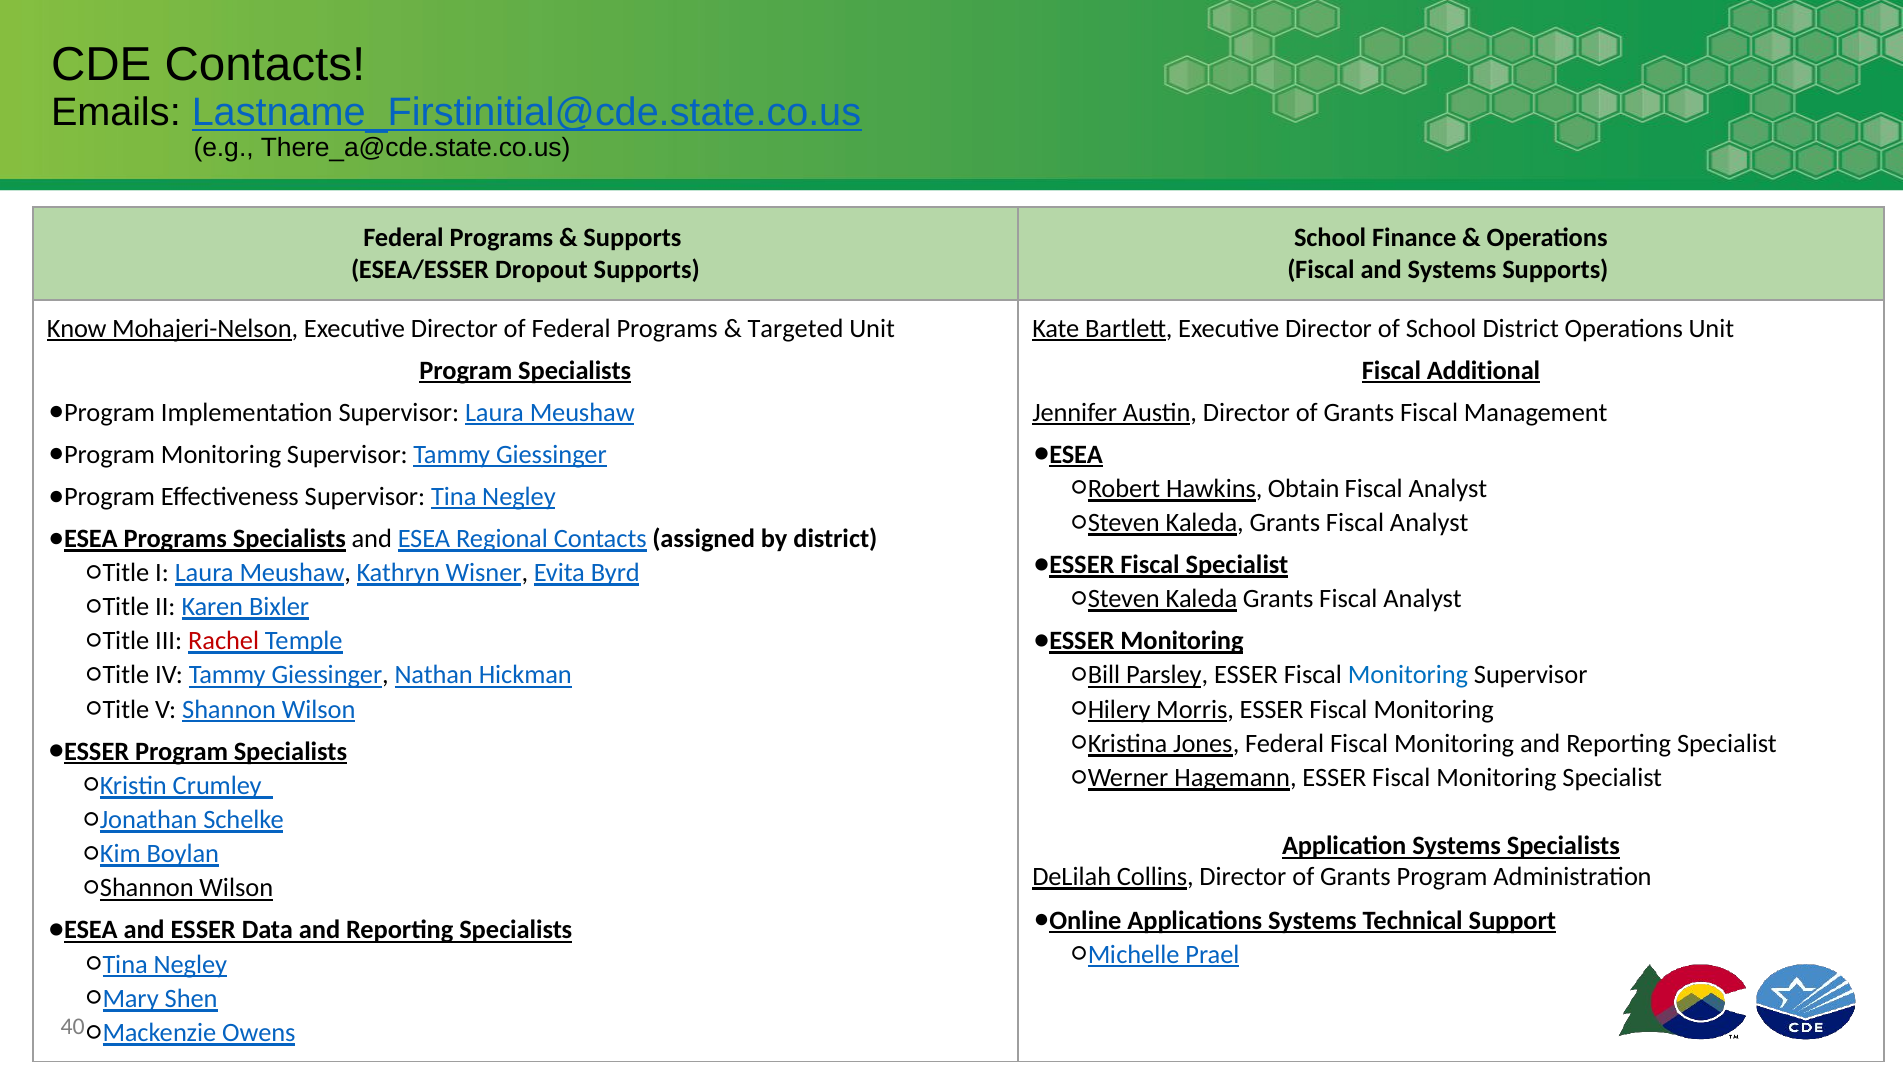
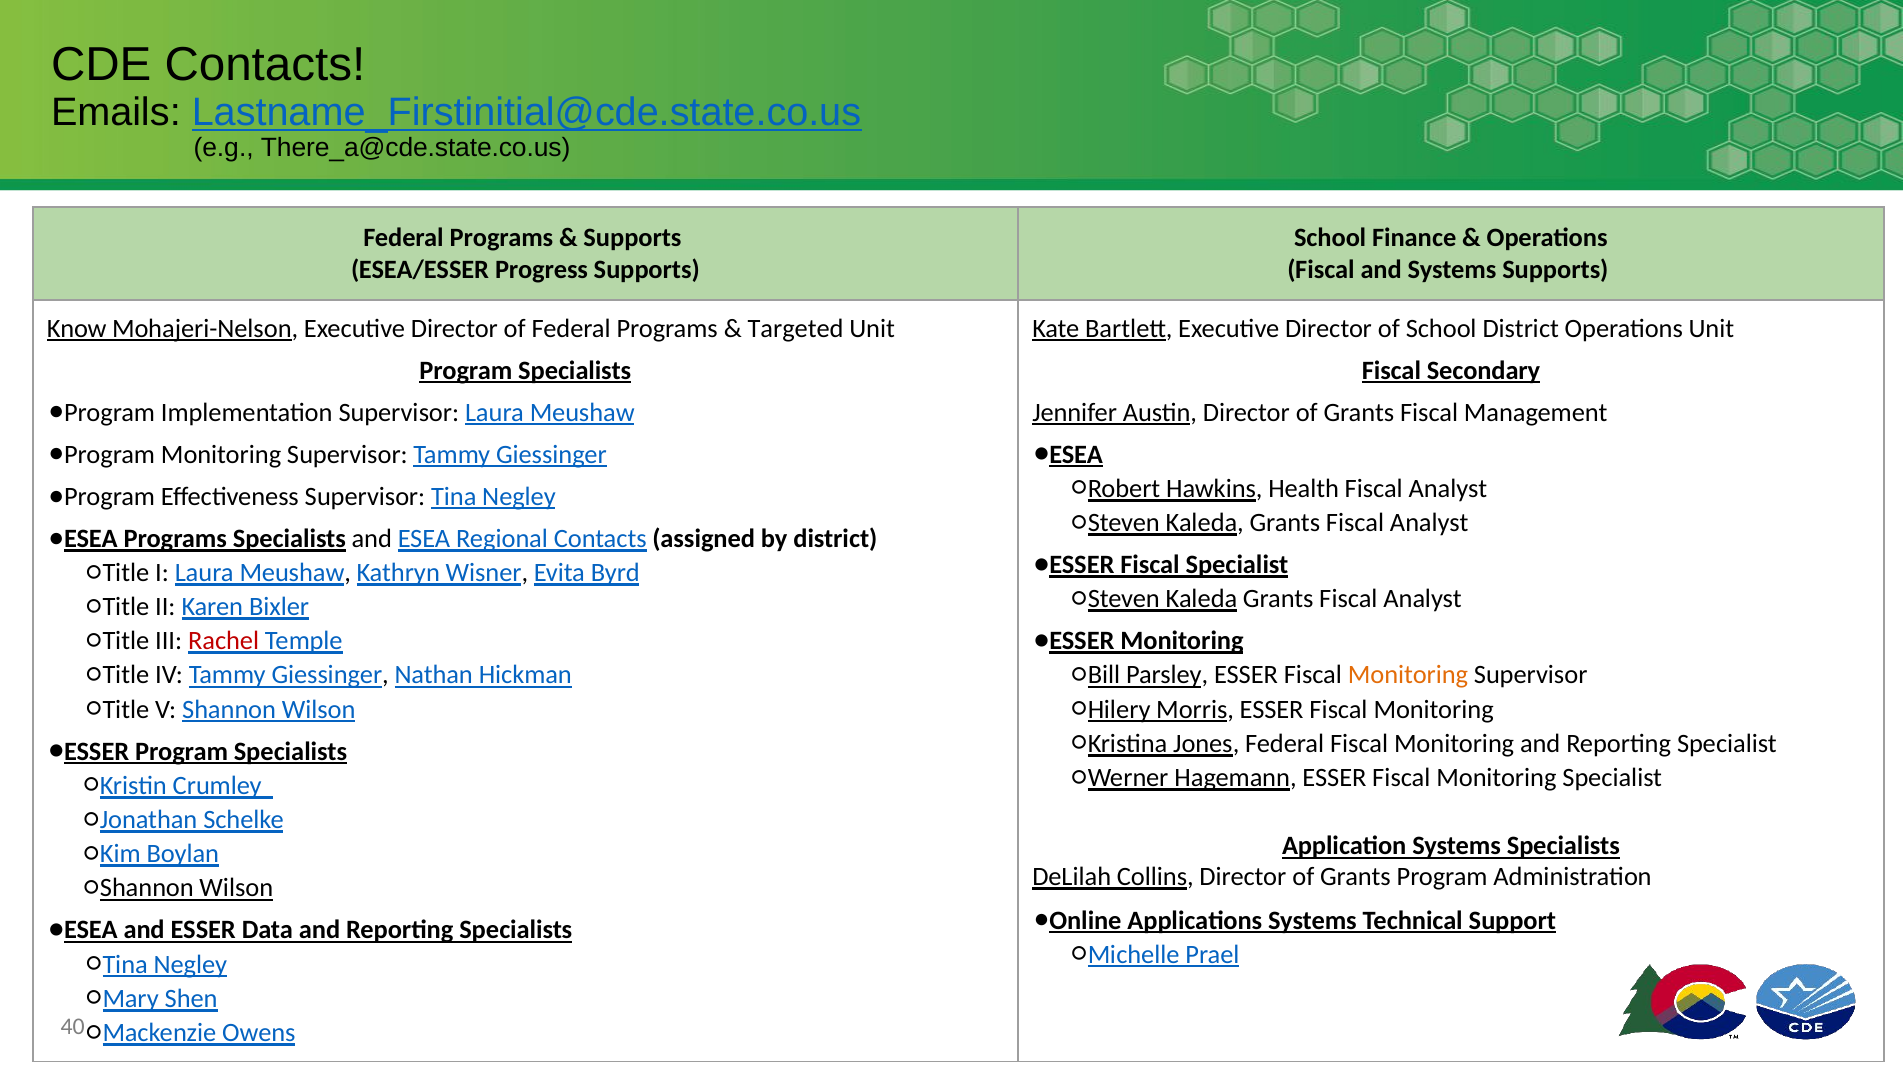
Dropout: Dropout -> Progress
Additional: Additional -> Secondary
Obtain: Obtain -> Health
Monitoring at (1408, 675) colour: blue -> orange
